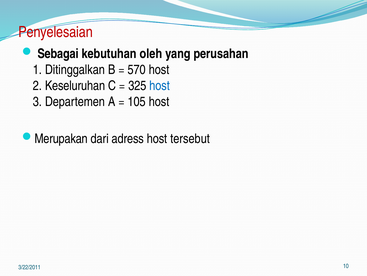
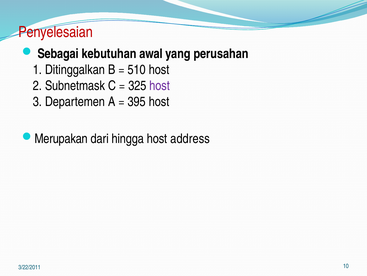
oleh: oleh -> awal
570: 570 -> 510
Keseluruhan: Keseluruhan -> Subnetmask
host at (160, 85) colour: blue -> purple
105: 105 -> 395
adress: adress -> hingga
tersebut: tersebut -> address
